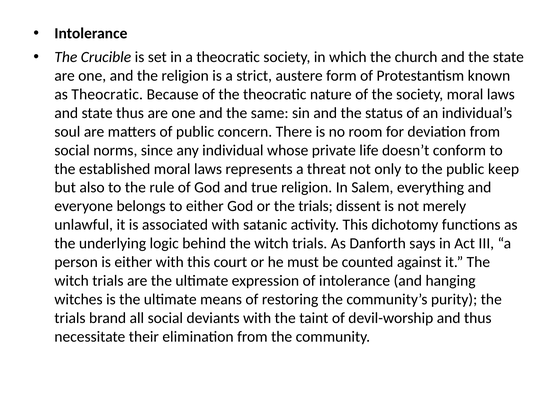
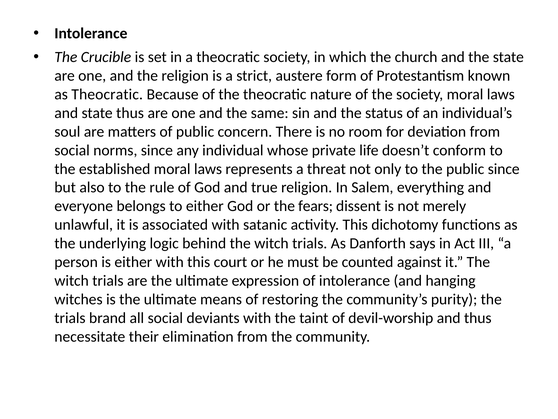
public keep: keep -> since
or the trials: trials -> fears
